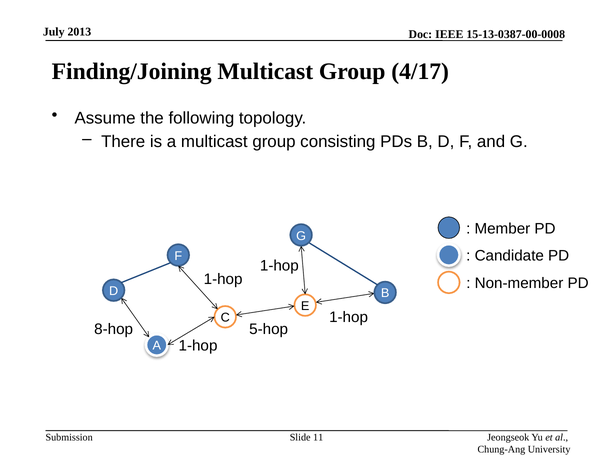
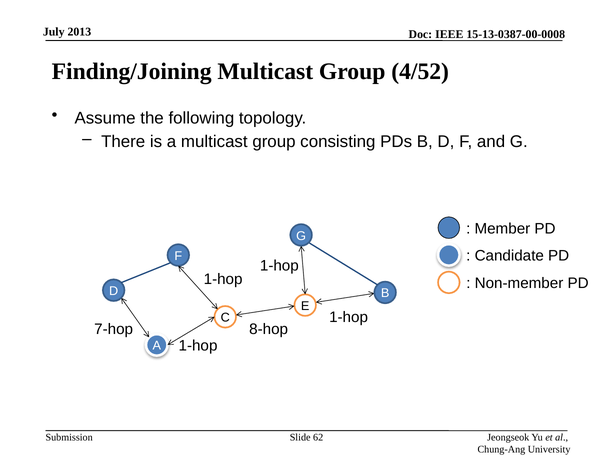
4/17: 4/17 -> 4/52
8-hop: 8-hop -> 7-hop
5-hop: 5-hop -> 8-hop
11: 11 -> 62
